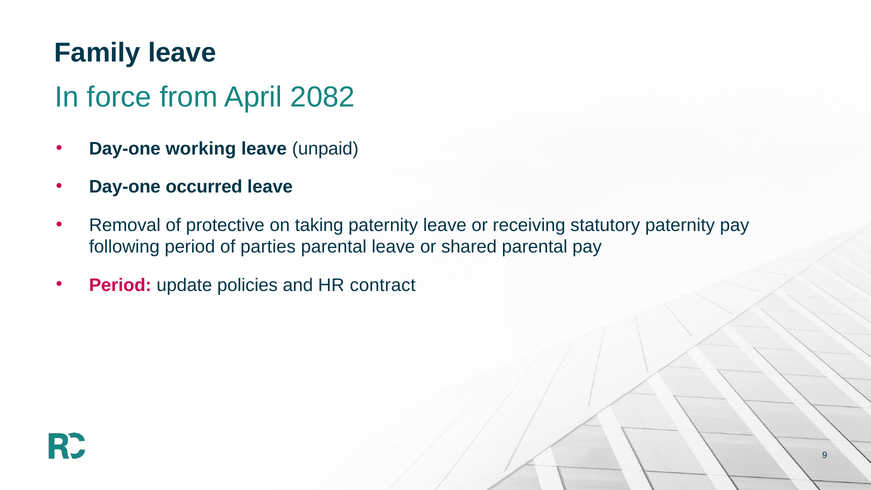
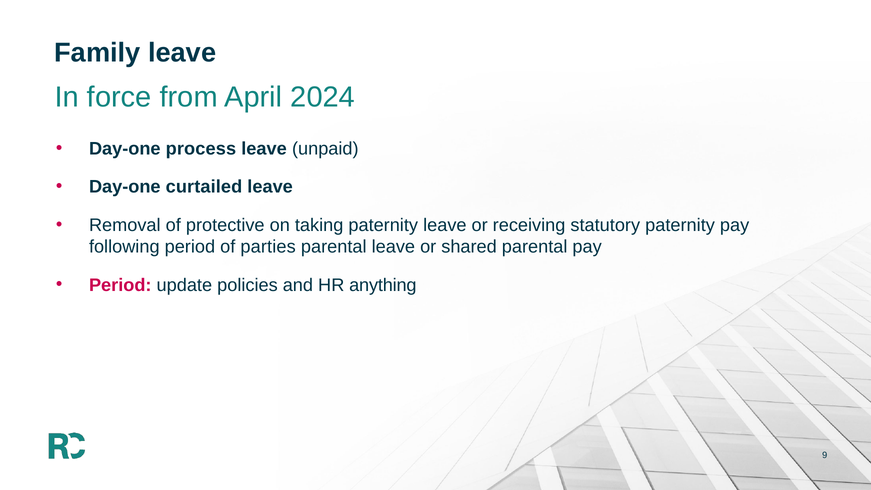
2082: 2082 -> 2024
working: working -> process
occurred: occurred -> curtailed
contract: contract -> anything
